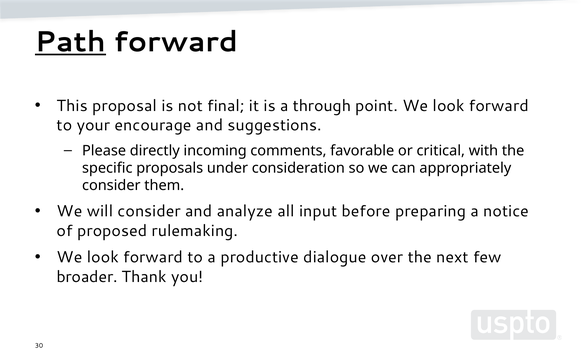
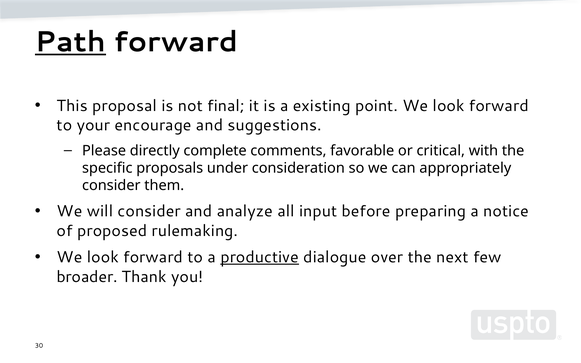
through: through -> existing
incoming: incoming -> complete
productive underline: none -> present
